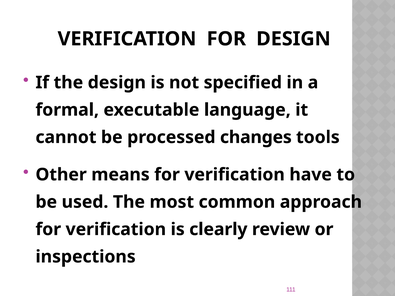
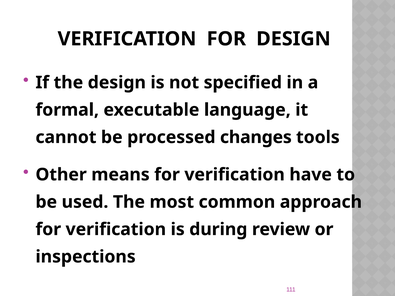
clearly: clearly -> during
